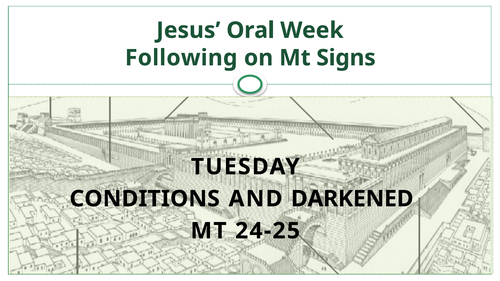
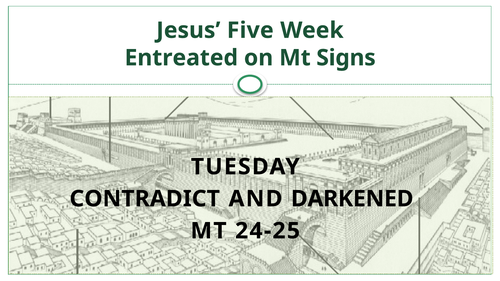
Oral: Oral -> Five
Following: Following -> Entreated
CONDITIONS: CONDITIONS -> CONTRADICT
